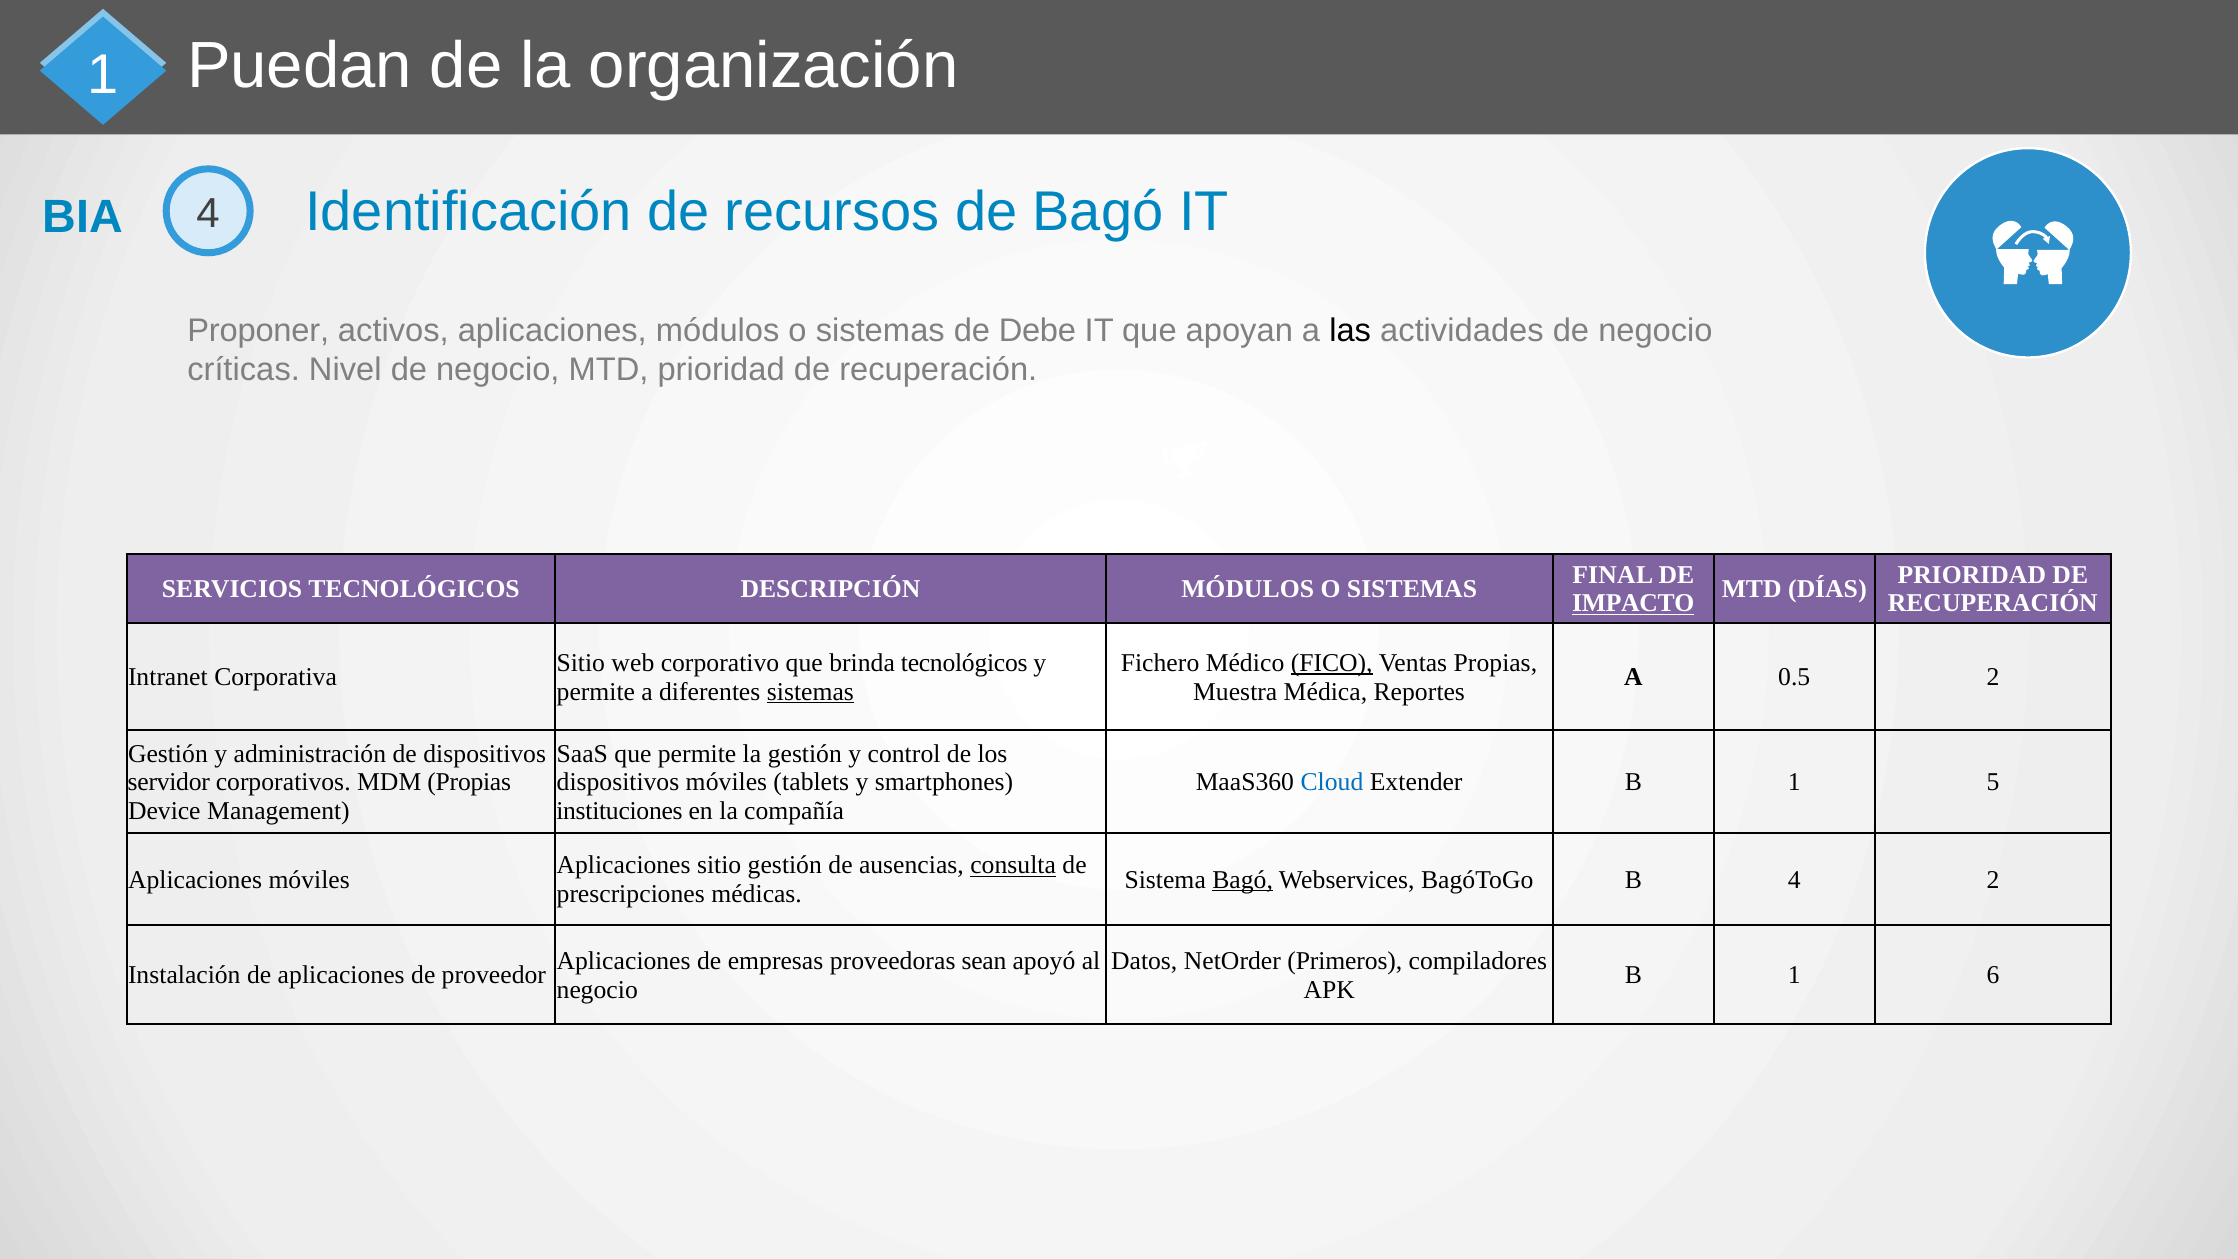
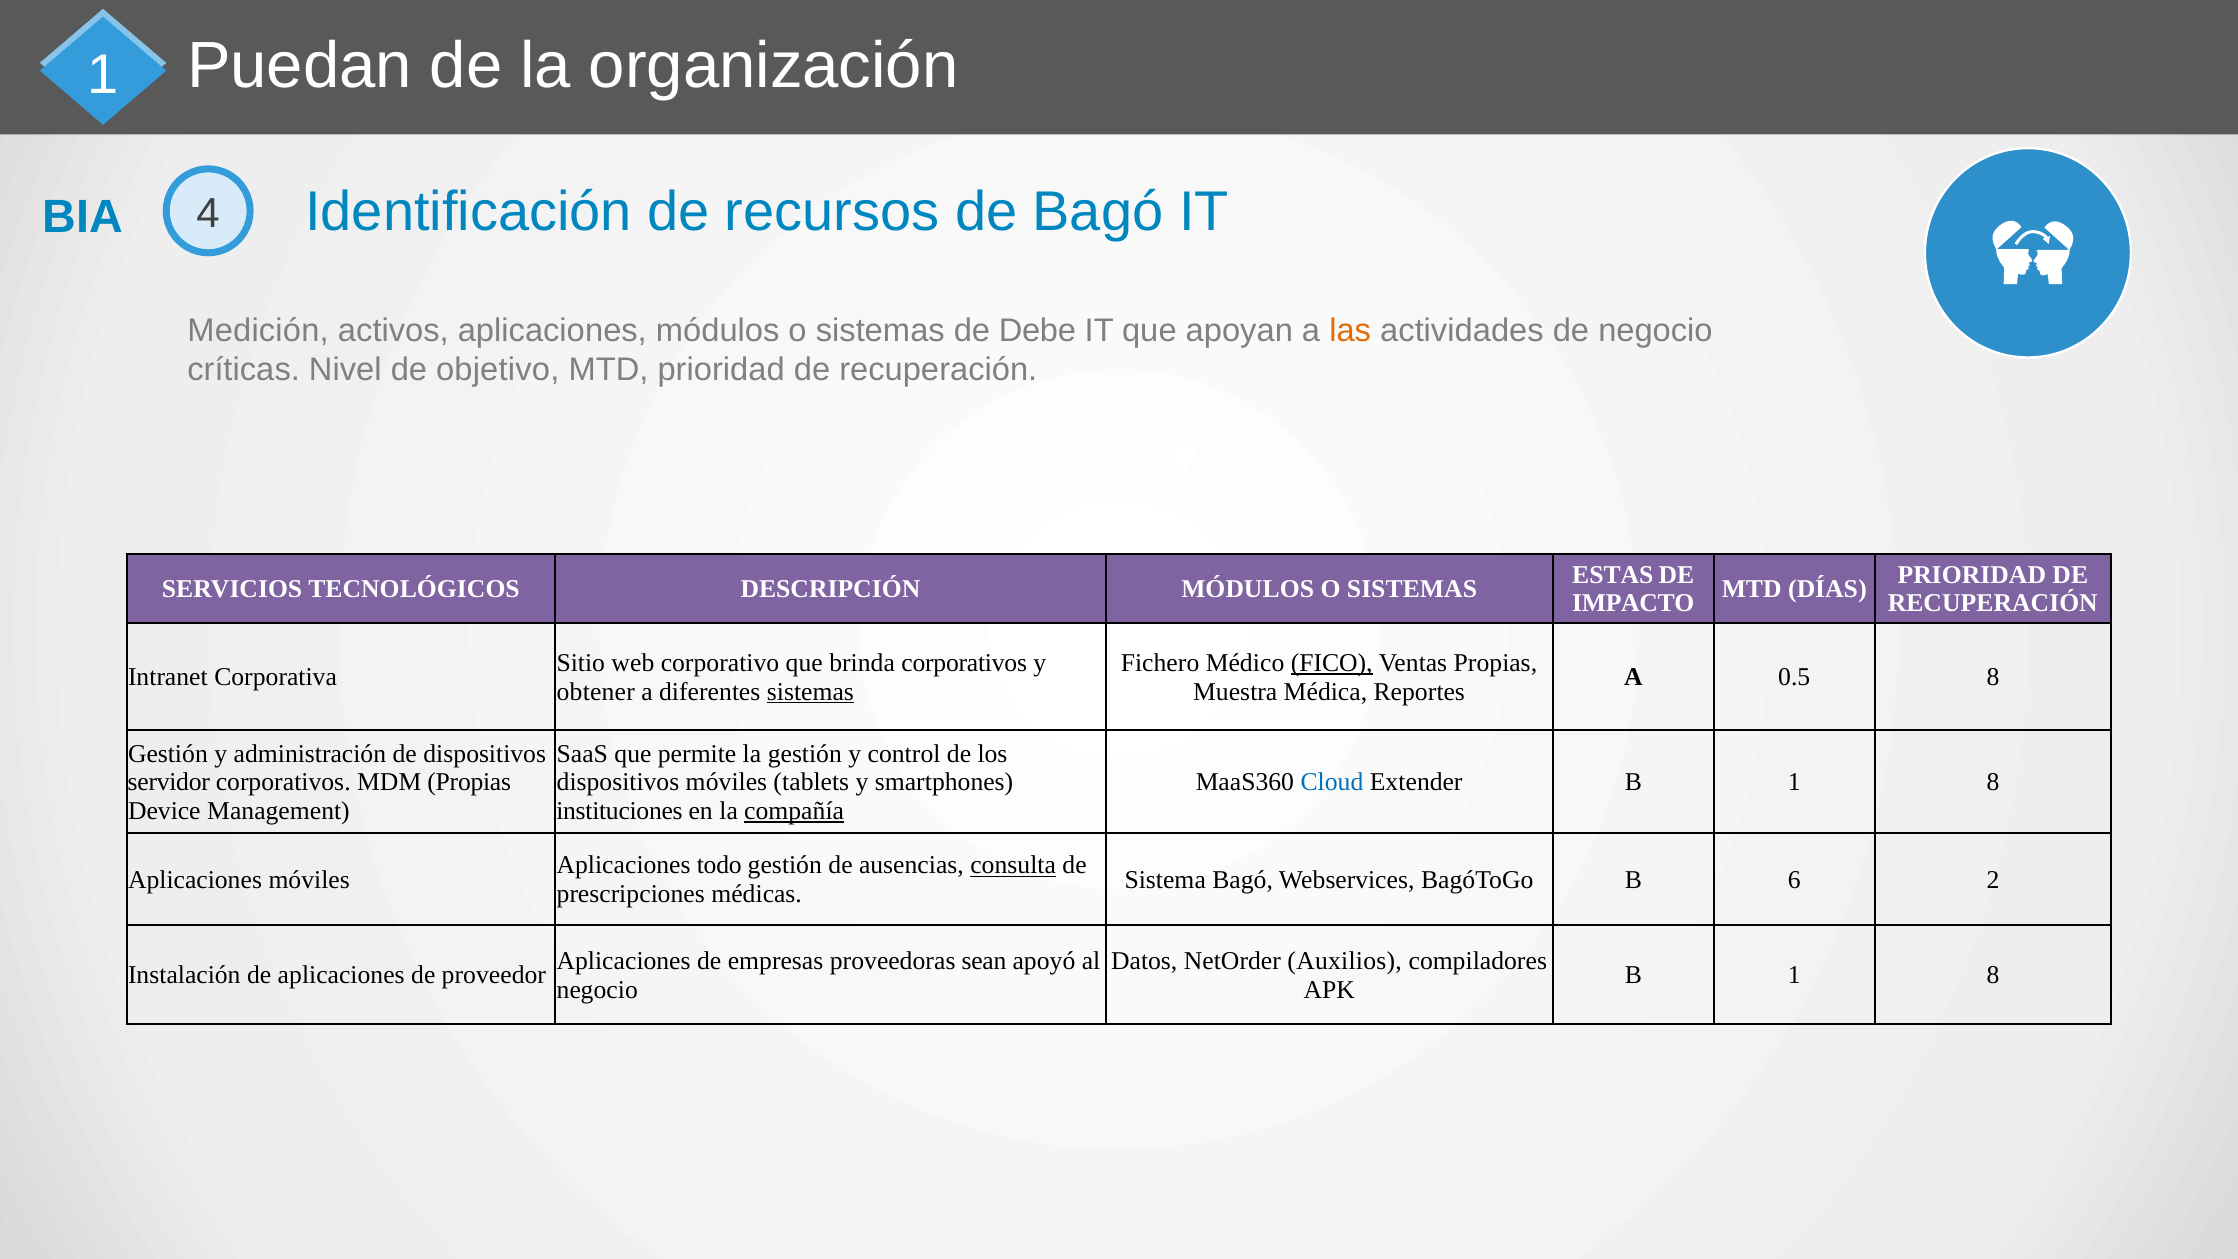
Proponer: Proponer -> Medición
las colour: black -> orange
Nivel de negocio: negocio -> objetivo
FINAL: FINAL -> ESTAS
IMPACTO underline: present -> none
brinda tecnológicos: tecnológicos -> corporativos
0.5 2: 2 -> 8
permite at (596, 692): permite -> obtener
Extender B 1 5: 5 -> 8
compañía underline: none -> present
Aplicaciones sitio: sitio -> todo
Bagó at (1243, 879) underline: present -> none
B 4: 4 -> 6
Primeros: Primeros -> Auxilios
6 at (1993, 975): 6 -> 8
